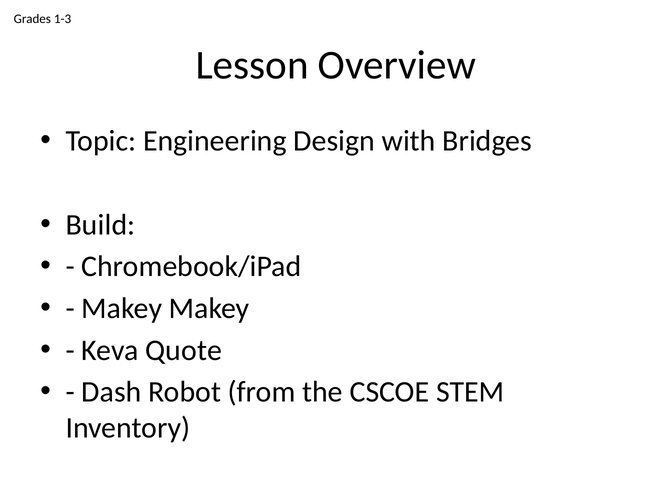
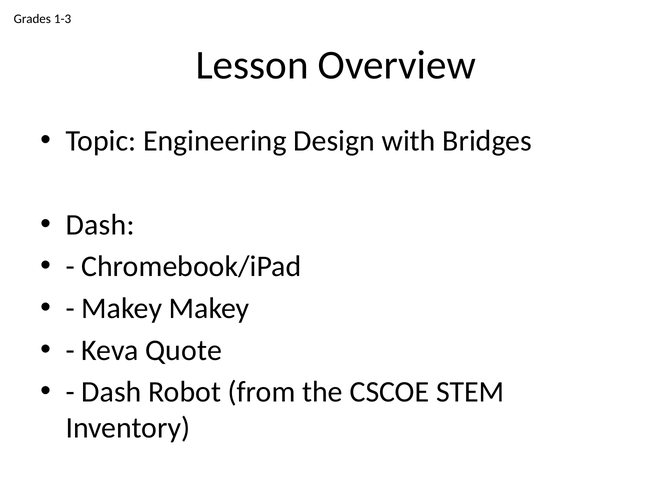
Build at (100, 225): Build -> Dash
